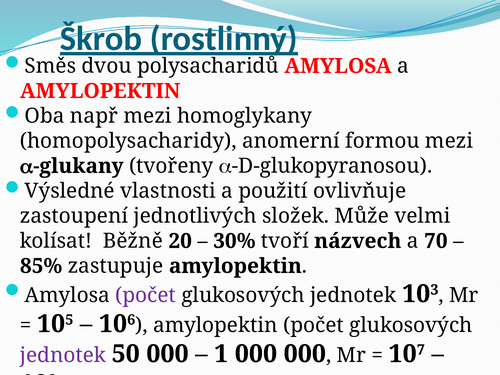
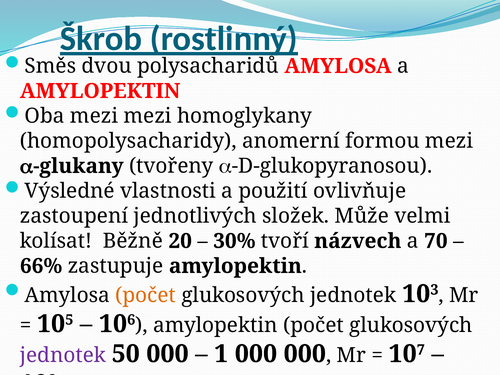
Oba např: např -> mezi
85%: 85% -> 66%
počet at (146, 295) colour: purple -> orange
